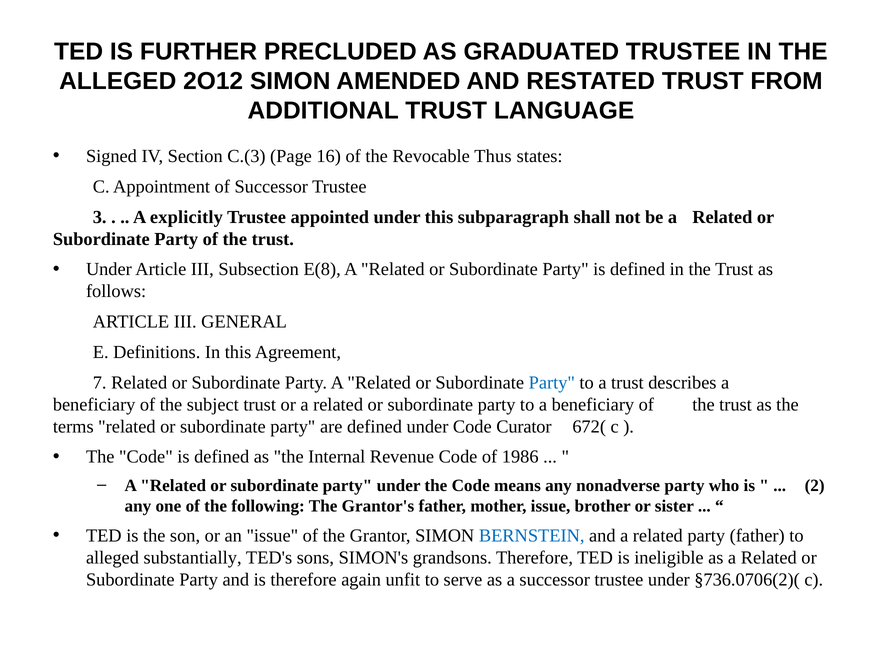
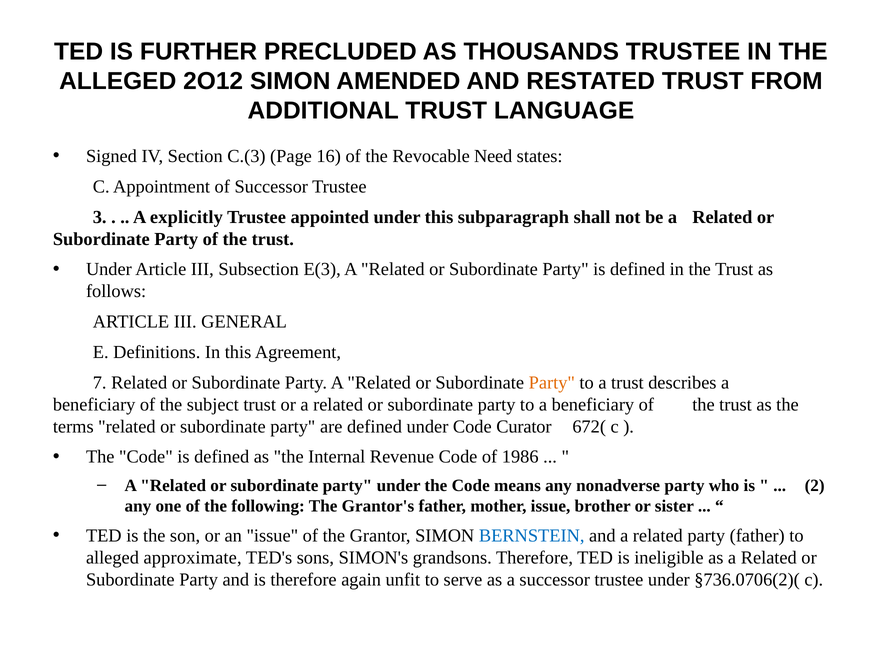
GRADUATED: GRADUATED -> THOUSANDS
Thus: Thus -> Need
E(8: E(8 -> E(3
Party at (552, 383) colour: blue -> orange
substantially: substantially -> approximate
